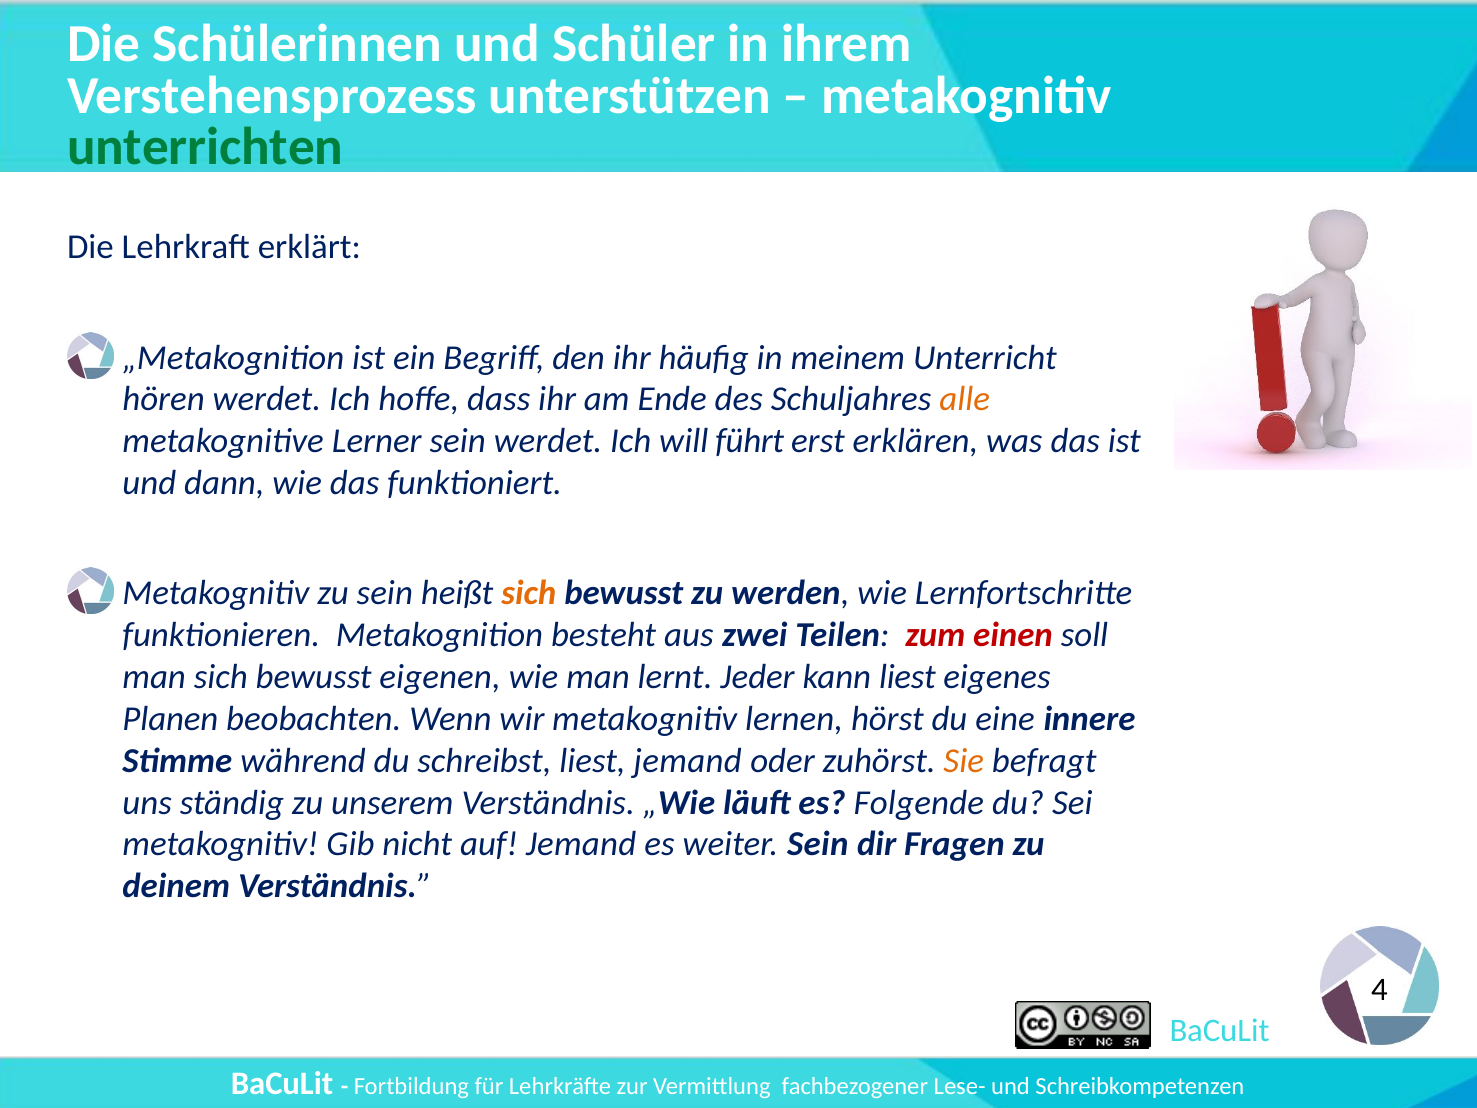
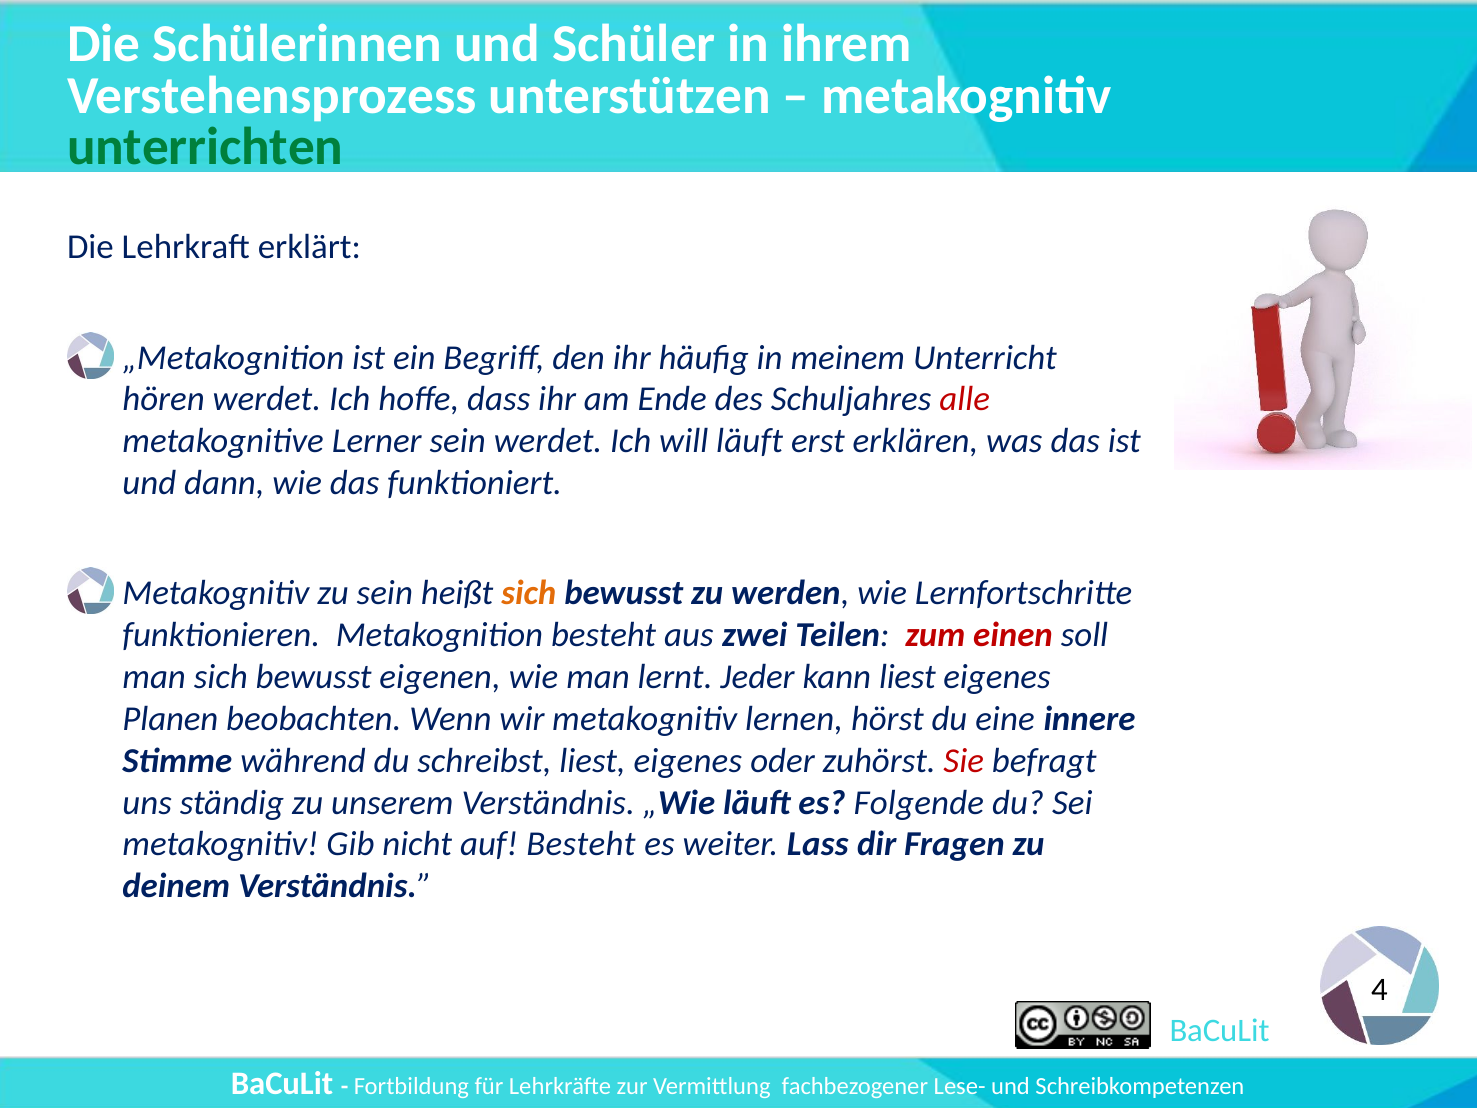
alle colour: orange -> red
will führt: führt -> läuft
schreibst liest jemand: jemand -> eigenes
Sie colour: orange -> red
auf Jemand: Jemand -> Besteht
weiter Sein: Sein -> Lass
